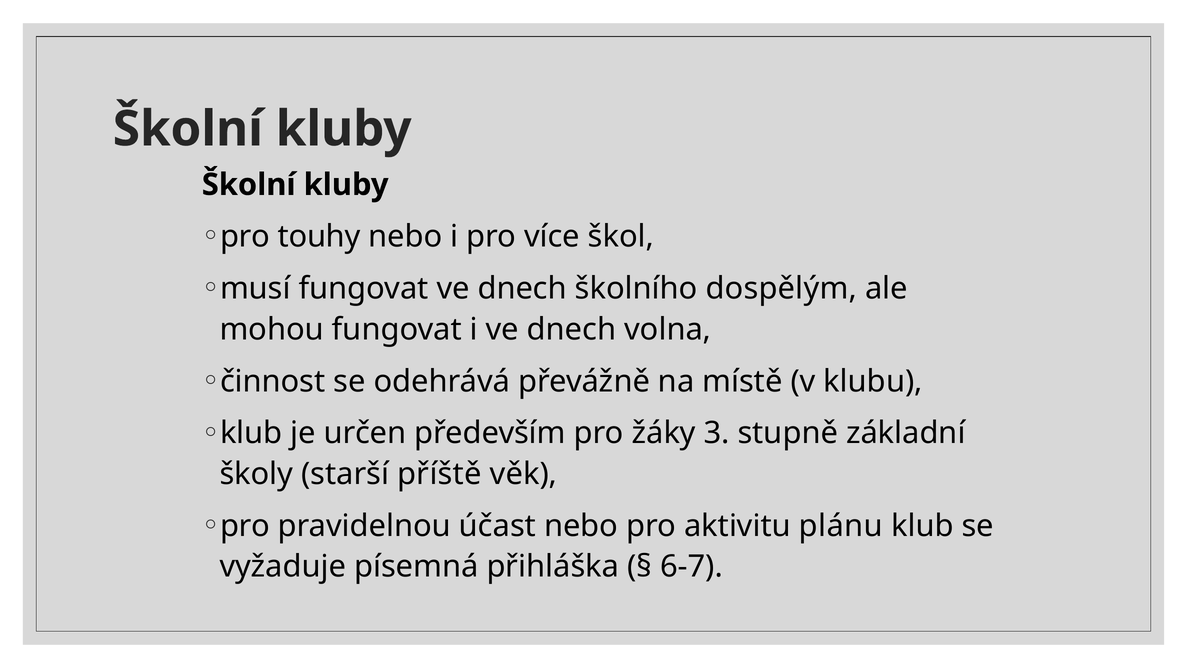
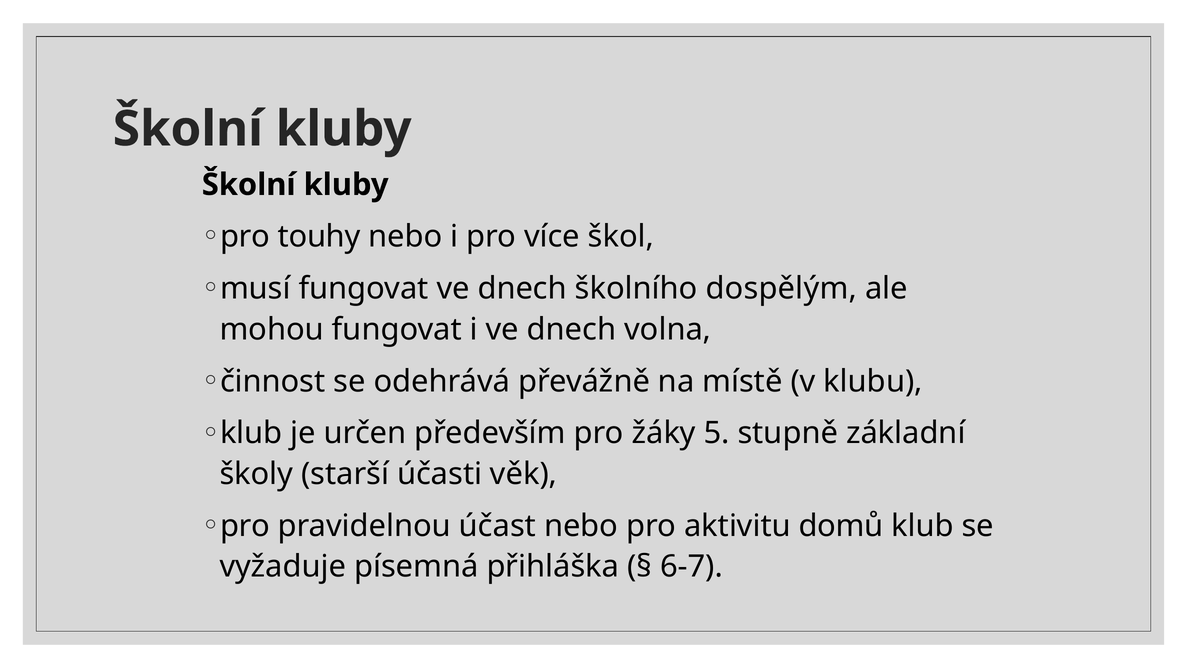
3: 3 -> 5
příště: příště -> účasti
plánu: plánu -> domů
